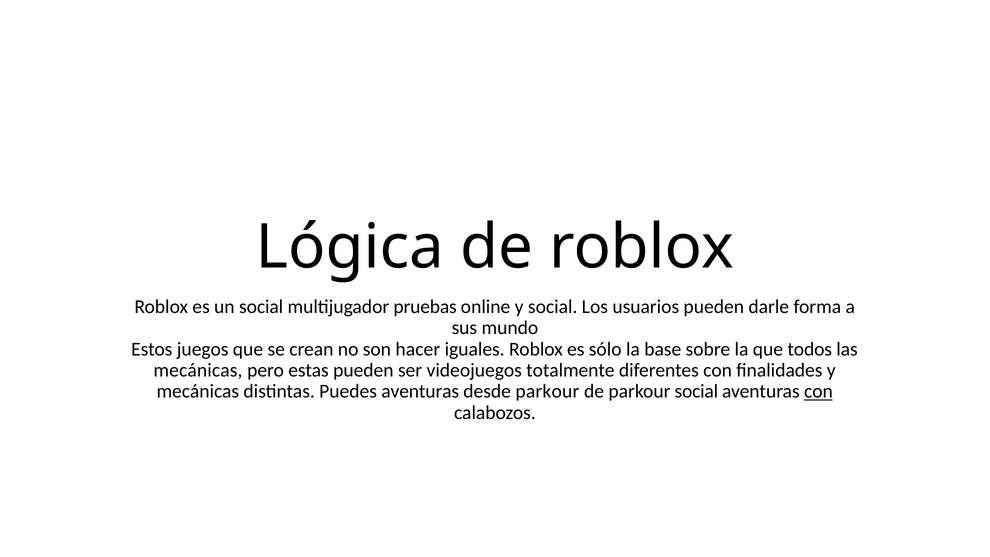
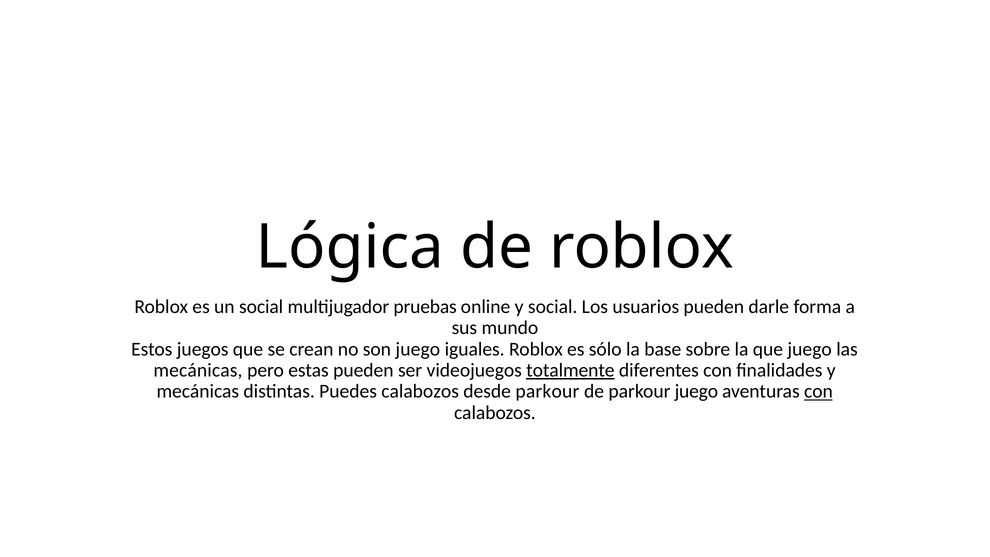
son hacer: hacer -> juego
que todos: todos -> juego
totalmente underline: none -> present
Puedes aventuras: aventuras -> calabozos
parkour social: social -> juego
